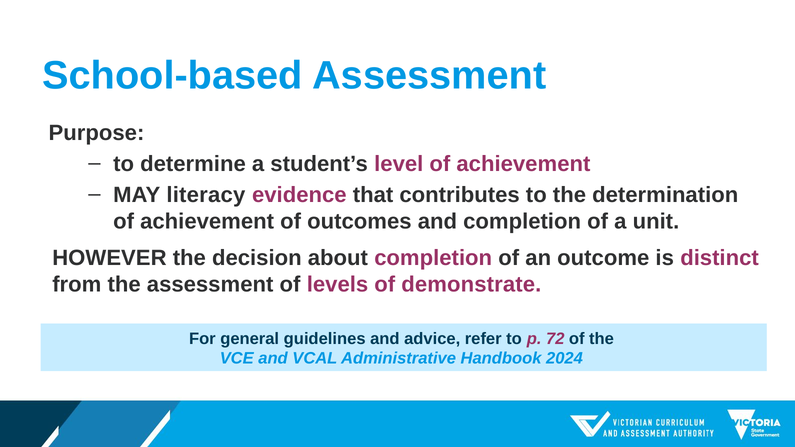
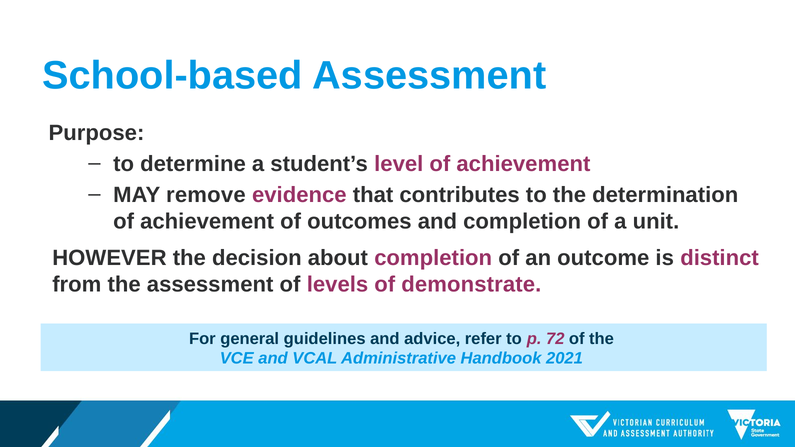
literacy: literacy -> remove
2024: 2024 -> 2021
